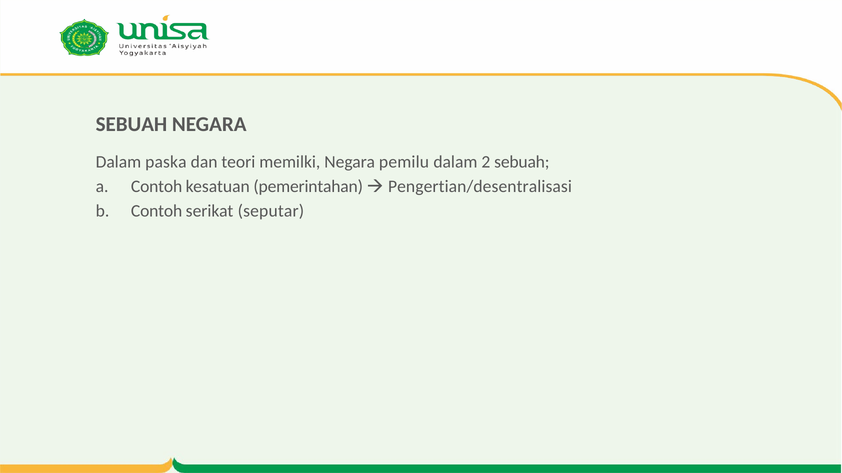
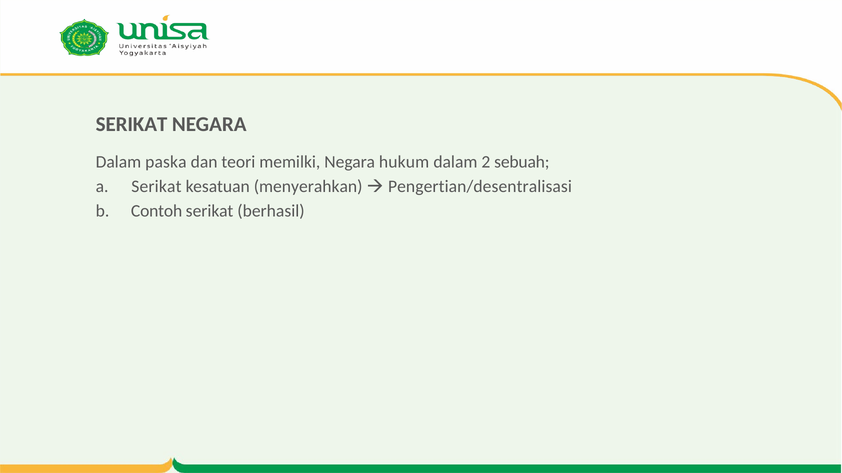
SEBUAH at (131, 125): SEBUAH -> SERIKAT
pemilu: pemilu -> hukum
Contoh at (157, 187): Contoh -> Serikat
pemerintahan: pemerintahan -> menyerahkan
seputar: seputar -> berhasil
